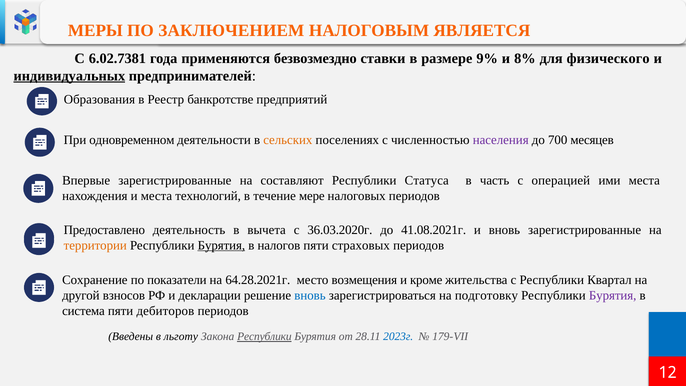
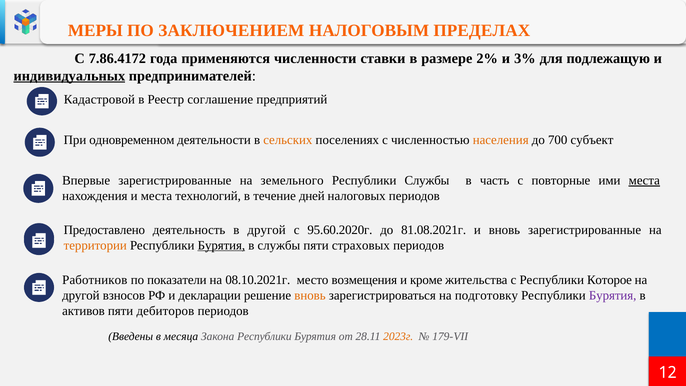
ЯВЛЯЕТСЯ: ЯВЛЯЕТСЯ -> ПРЕДЕЛАХ
6.02.7381: 6.02.7381 -> 7.86.4172
безвозмездно: безвозмездно -> численности
9%: 9% -> 2%
8%: 8% -> 3%
физического: физического -> подлежащую
Образования: Образования -> Кадастровой
банкротстве: банкротстве -> соглашение
населения colour: purple -> orange
месяцев: месяцев -> субъект
составляют: составляют -> земельного
Республики Статуса: Статуса -> Службы
операцией: операцией -> повторные
места at (644, 180) underline: none -> present
мере: мере -> дней
в вычета: вычета -> другой
36.03.2020г: 36.03.2020г -> 95.60.2020г
41.08.2021г: 41.08.2021г -> 81.08.2021г
в налогов: налогов -> службы
Сохранение: Сохранение -> Работников
64.28.2021г: 64.28.2021г -> 08.10.2021г
Квартал: Квартал -> Которое
вновь at (310, 295) colour: blue -> orange
система: система -> активов
льготу: льготу -> месяца
Республики at (264, 337) underline: present -> none
2023г colour: blue -> orange
